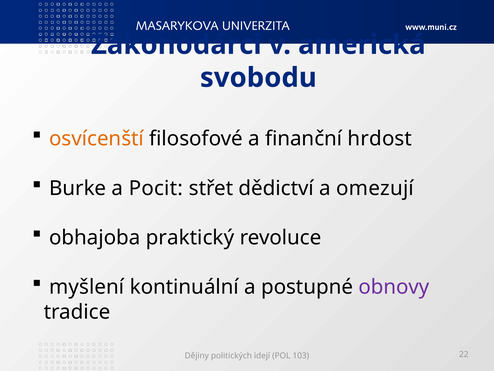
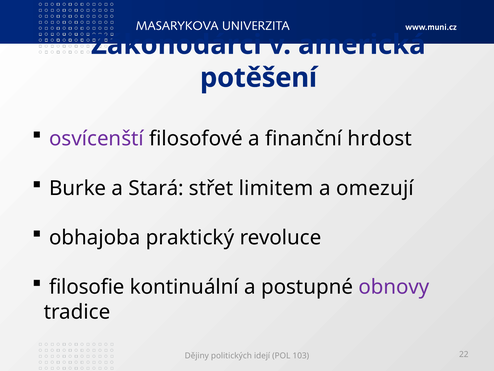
svobodu: svobodu -> potěšení
osvícenští colour: orange -> purple
Pocit: Pocit -> Stará
dědictví: dědictví -> limitem
myšlení: myšlení -> filosofie
